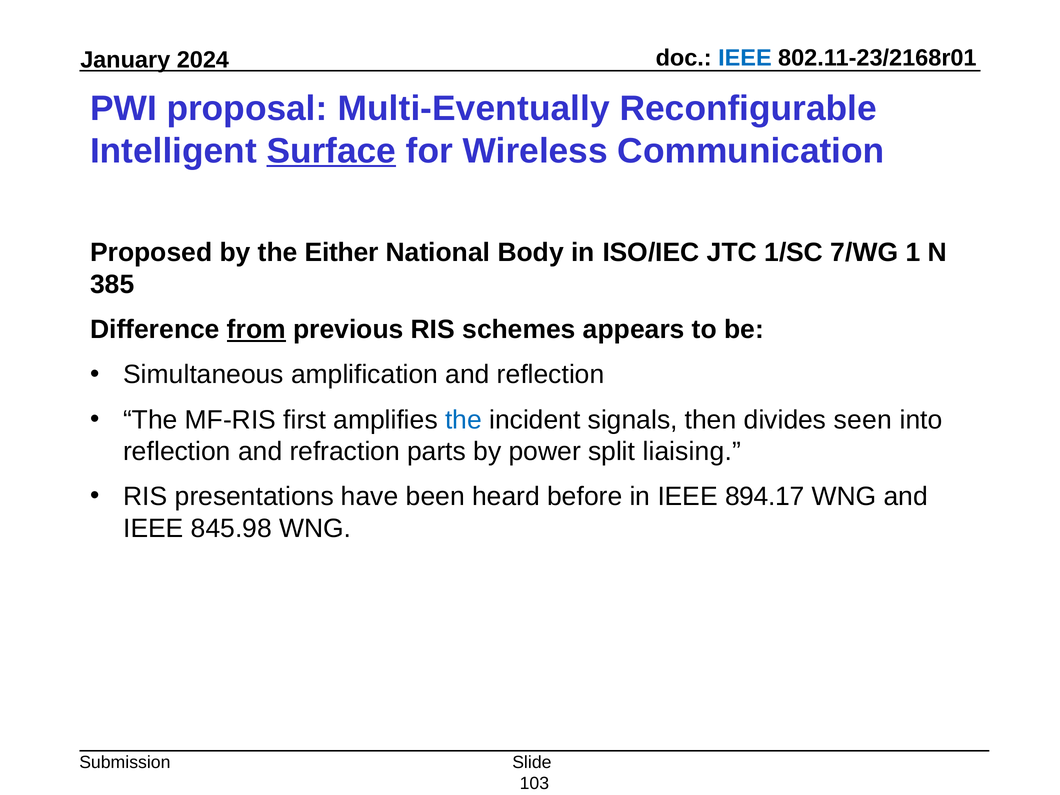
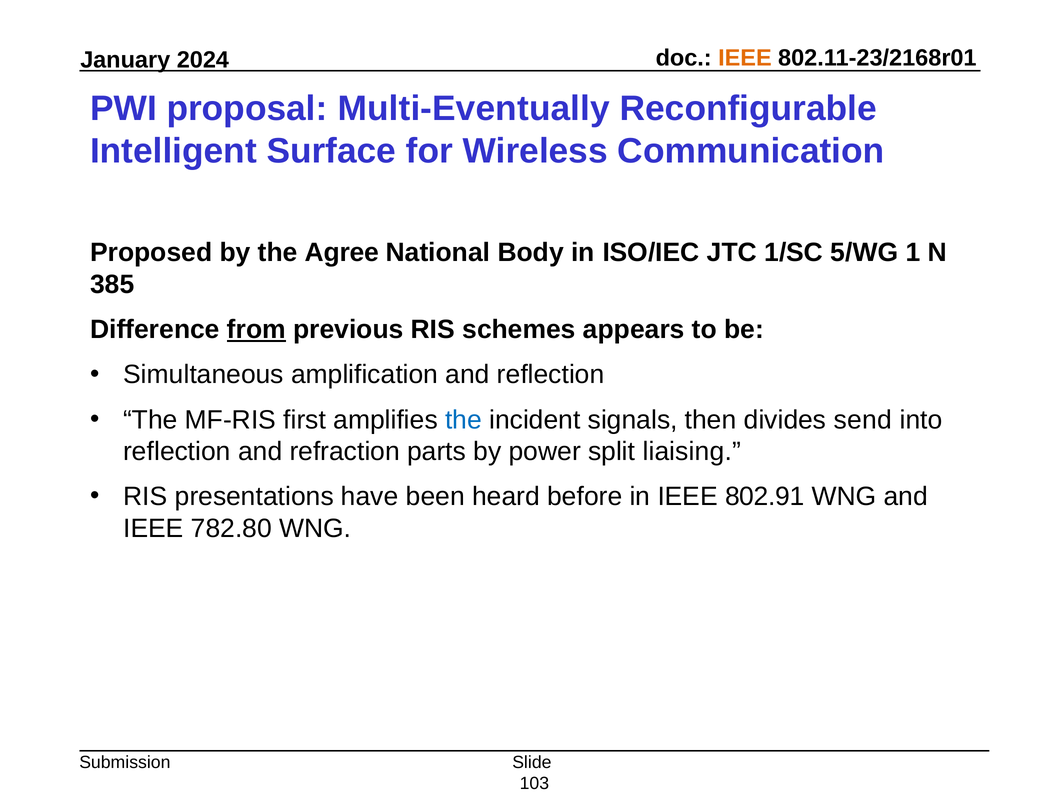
IEEE at (745, 58) colour: blue -> orange
Surface underline: present -> none
Either: Either -> Agree
7/WG: 7/WG -> 5/WG
seen: seen -> send
894.17: 894.17 -> 802.91
845.98: 845.98 -> 782.80
